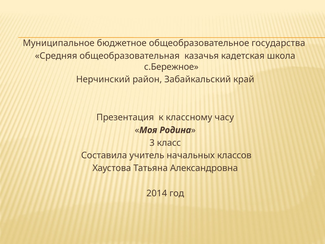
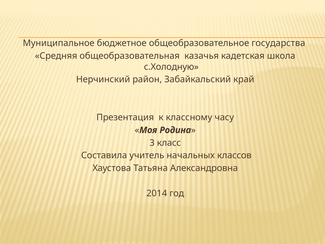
с.Бережное: с.Бережное -> с.Холодную
